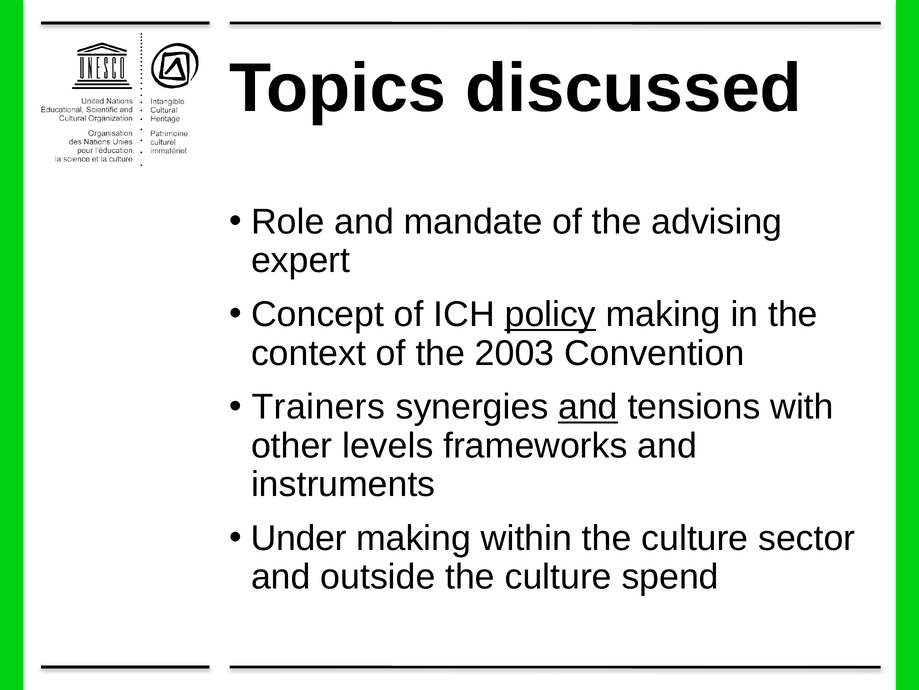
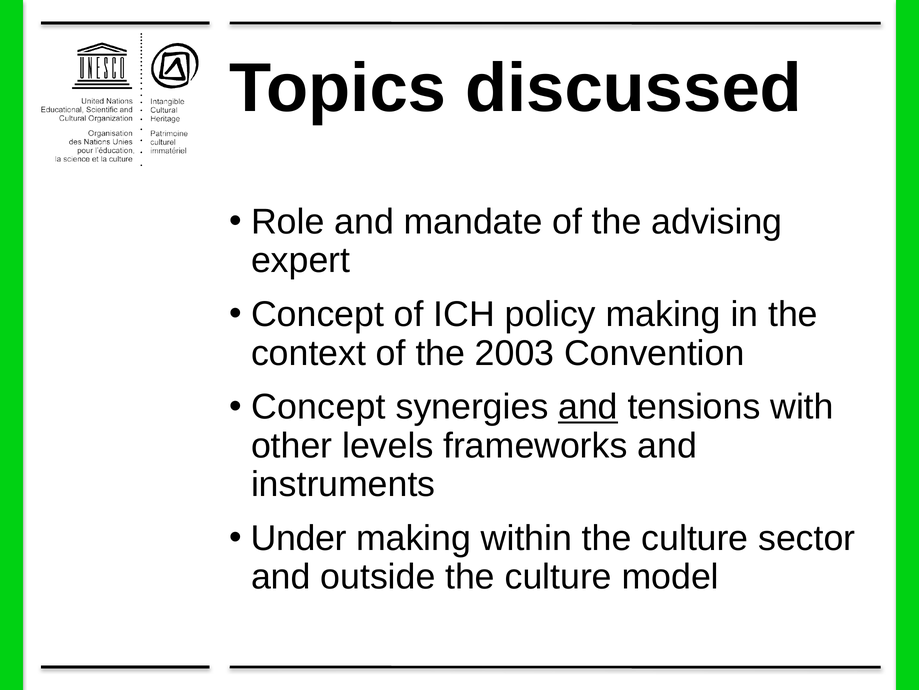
policy underline: present -> none
Trainers at (318, 407): Trainers -> Concept
spend: spend -> model
